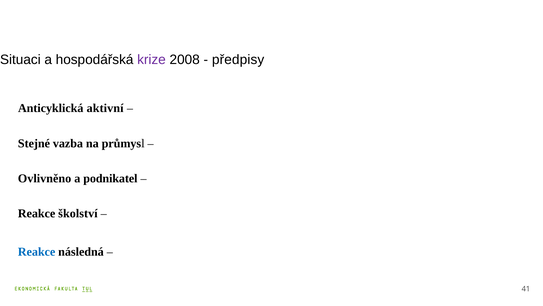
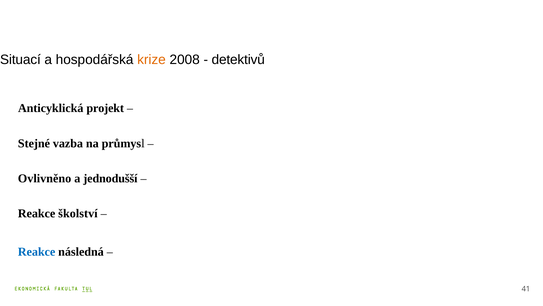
Situaci: Situaci -> Situací
krize colour: purple -> orange
předpisy: předpisy -> detektivů
aktivní: aktivní -> projekt
podnikatel: podnikatel -> jednodušší
